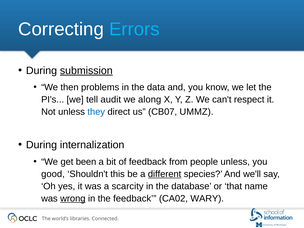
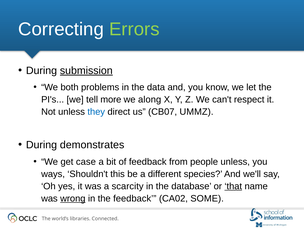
Errors colour: light blue -> light green
then: then -> both
audit: audit -> more
internalization: internalization -> demonstrates
been: been -> case
good: good -> ways
different underline: present -> none
that underline: none -> present
WARY: WARY -> SOME
